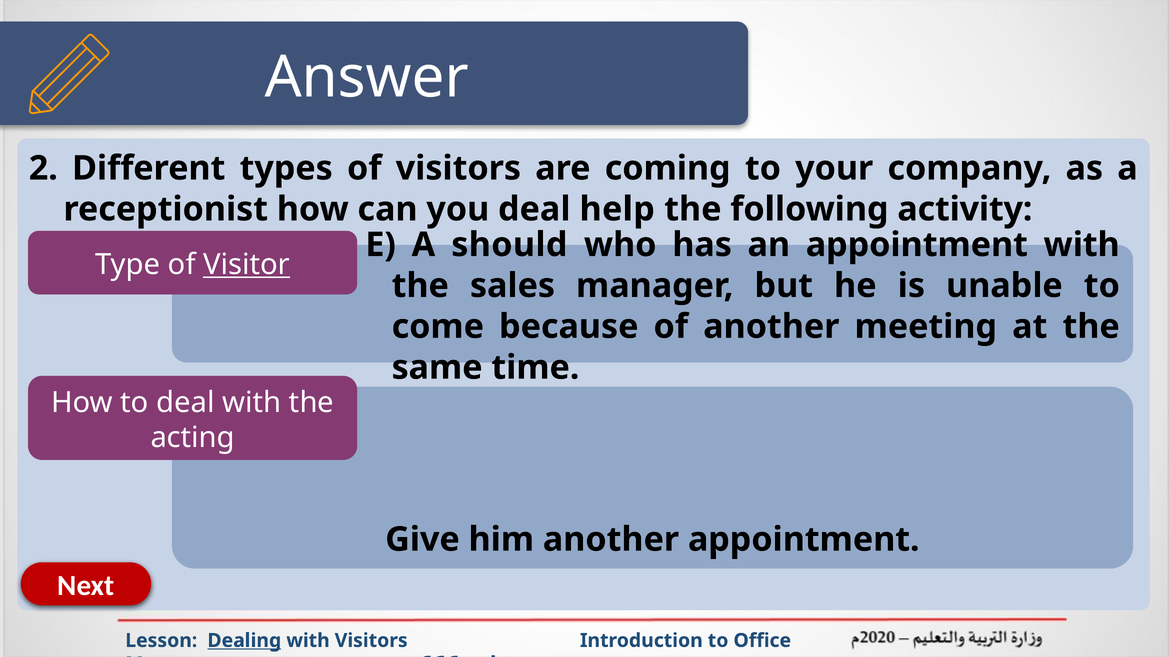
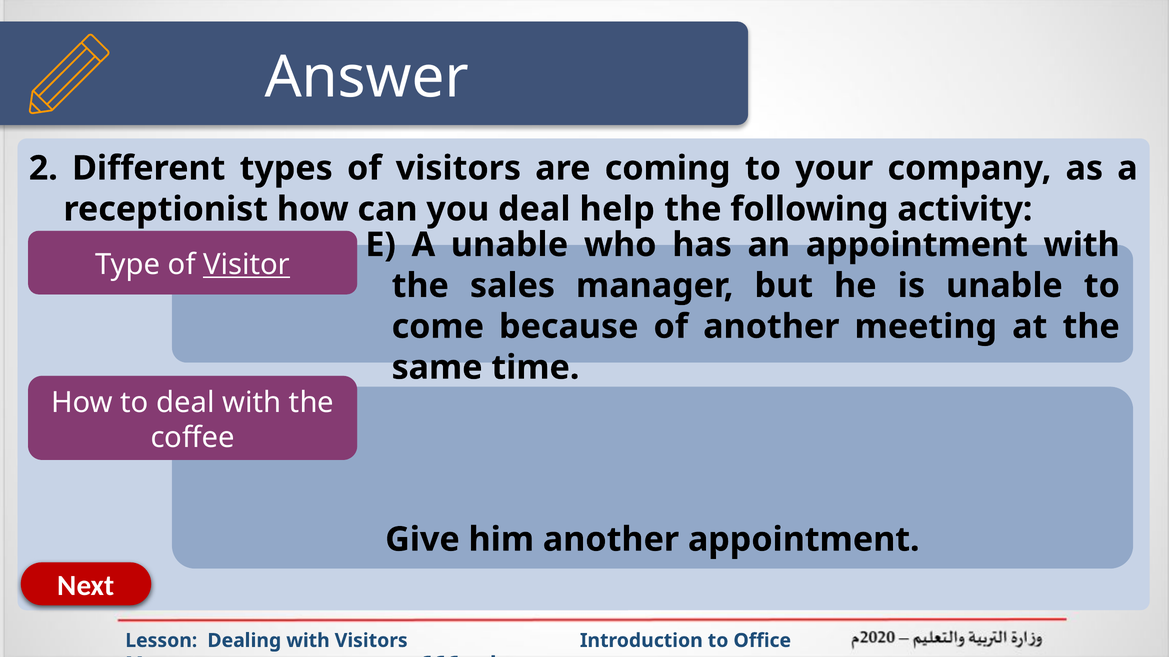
A should: should -> unable
acting: acting -> coffee
Dealing underline: present -> none
